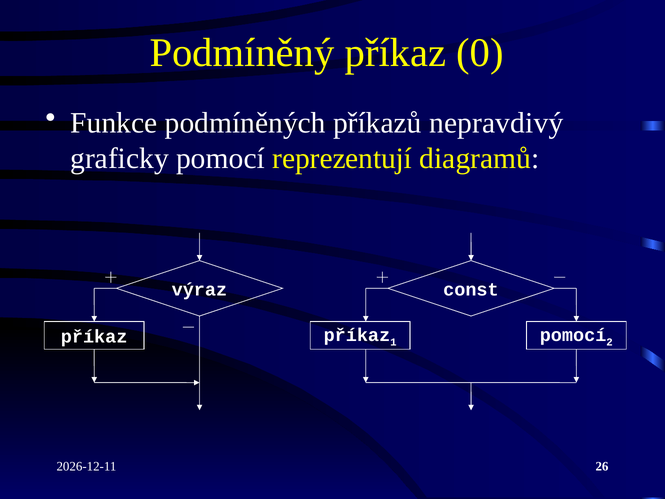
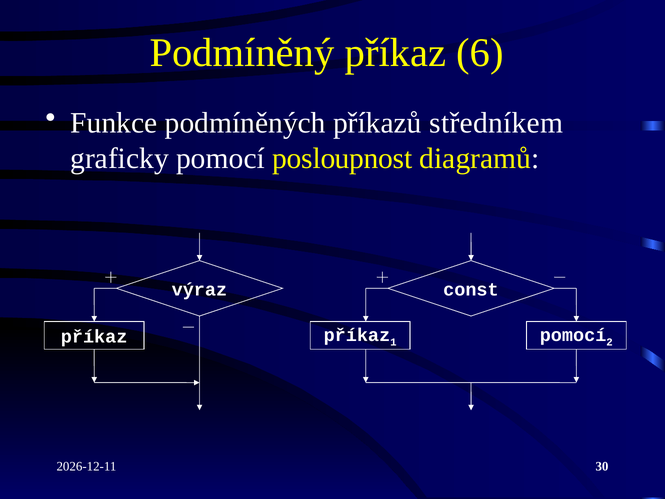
0: 0 -> 6
nepravdivý: nepravdivý -> středníkem
reprezentují: reprezentují -> posloupnost
26: 26 -> 30
